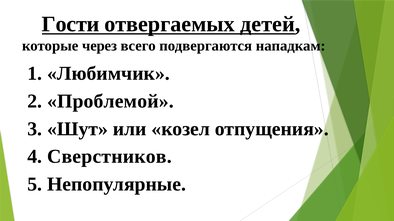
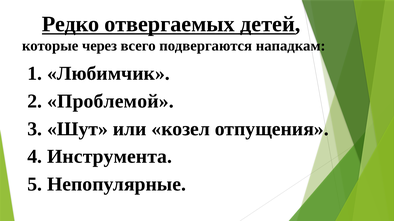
Гости: Гости -> Редко
Сверстников: Сверстников -> Инструмента
